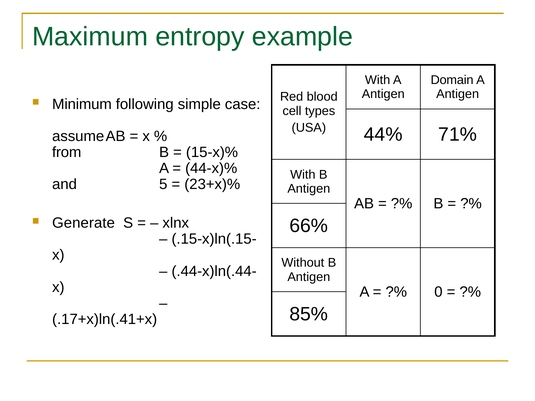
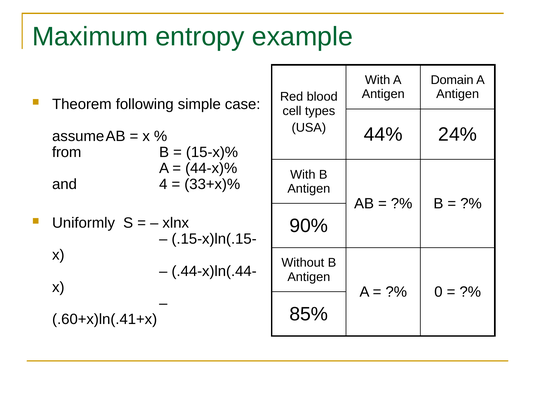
Minimum: Minimum -> Theorem
71%: 71% -> 24%
5: 5 -> 4
23+x)%: 23+x)% -> 33+x)%
66%: 66% -> 90%
Generate: Generate -> Uniformly
.17+x)ln(.41+x: .17+x)ln(.41+x -> .60+x)ln(.41+x
